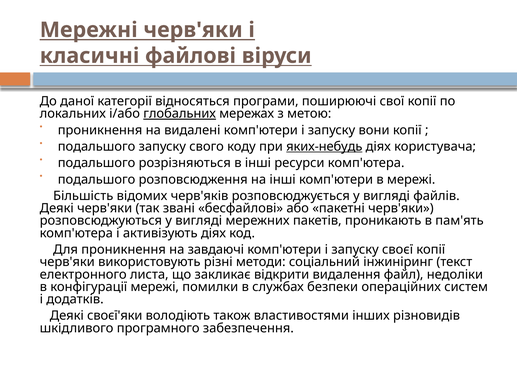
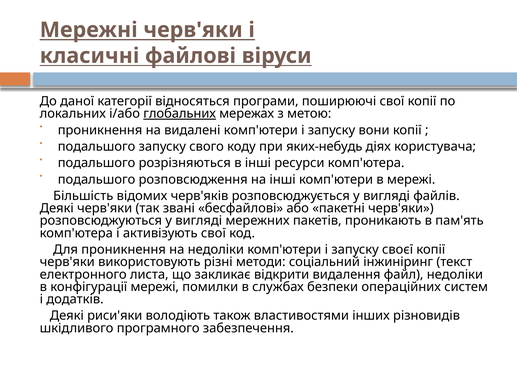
яких-небудь underline: present -> none
активізують діях: діях -> свої
на завдаючі: завдаючі -> недоліки
своєї'яки: своєї'яки -> риси'яки
